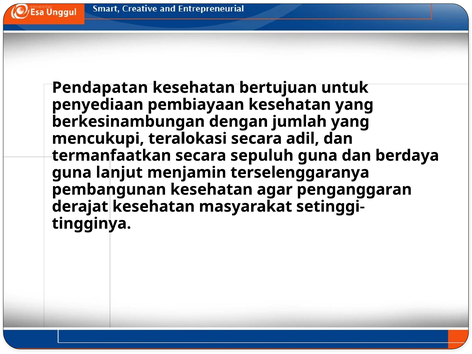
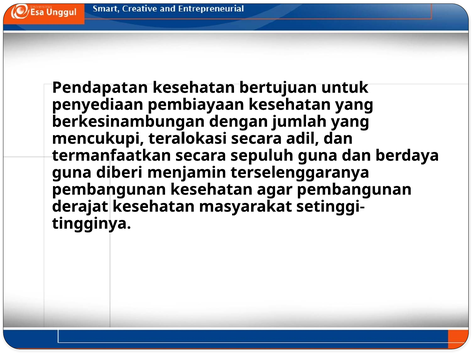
lanjut: lanjut -> diberi
agar penganggaran: penganggaran -> pembangunan
